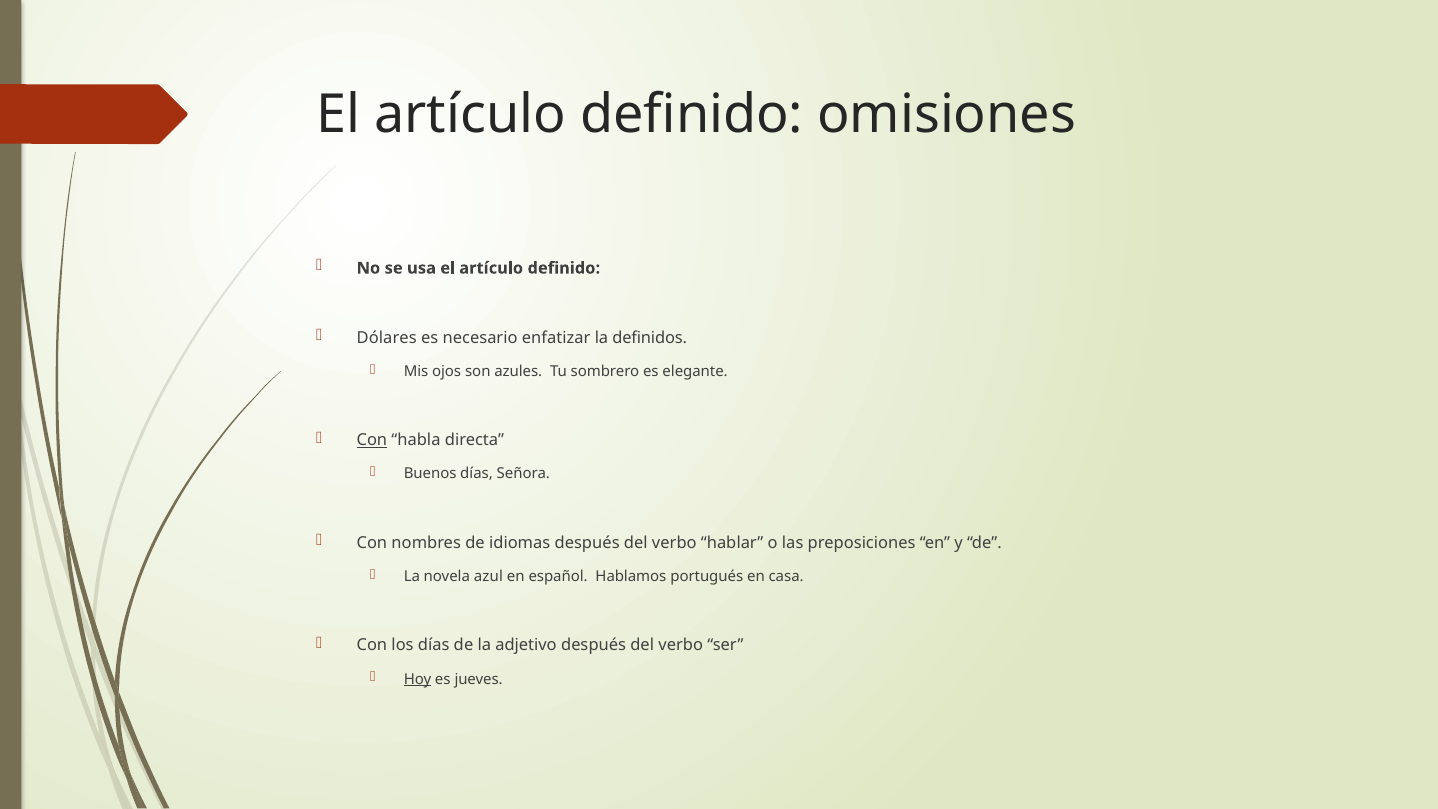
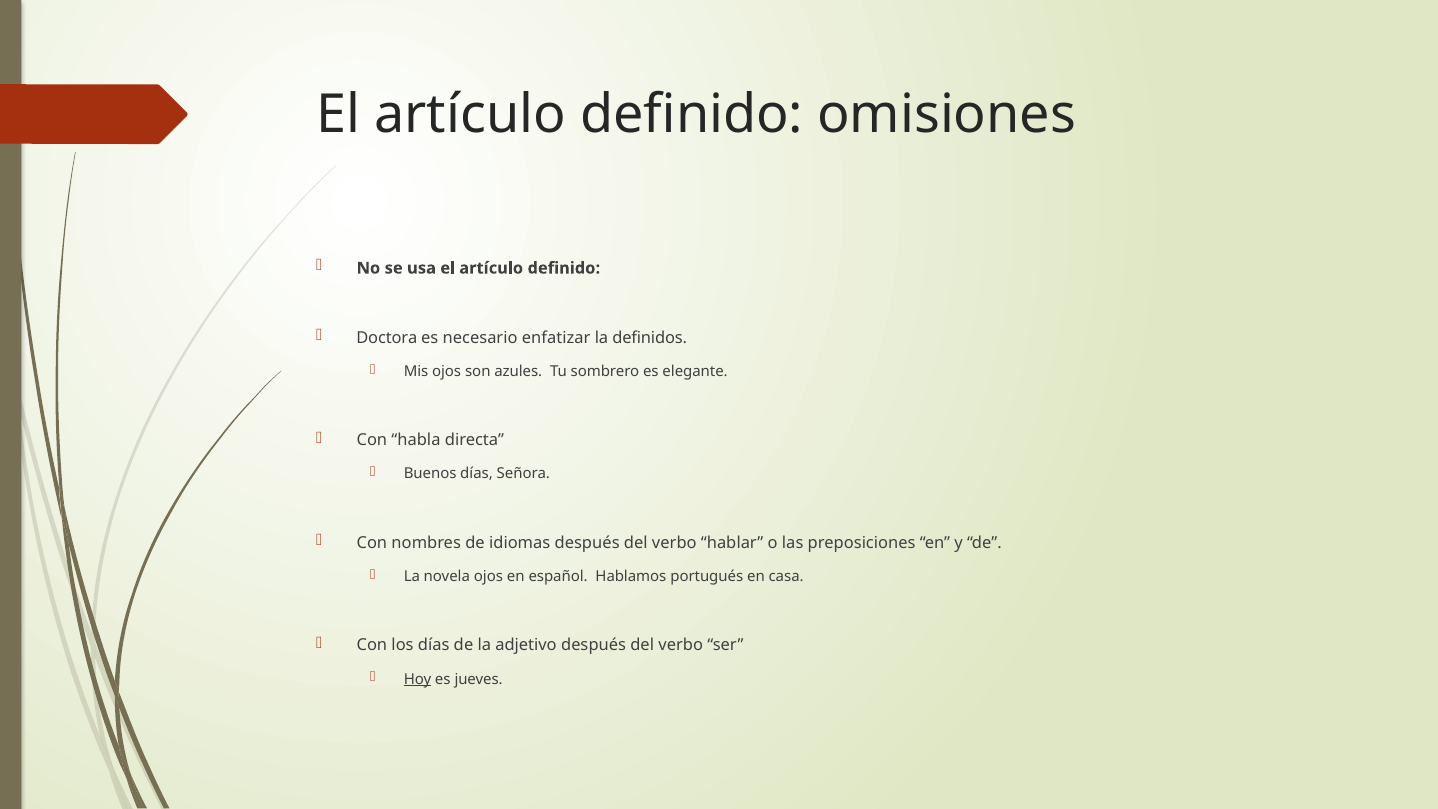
Dólares: Dólares -> Doctora
Con at (372, 440) underline: present -> none
novela azul: azul -> ojos
